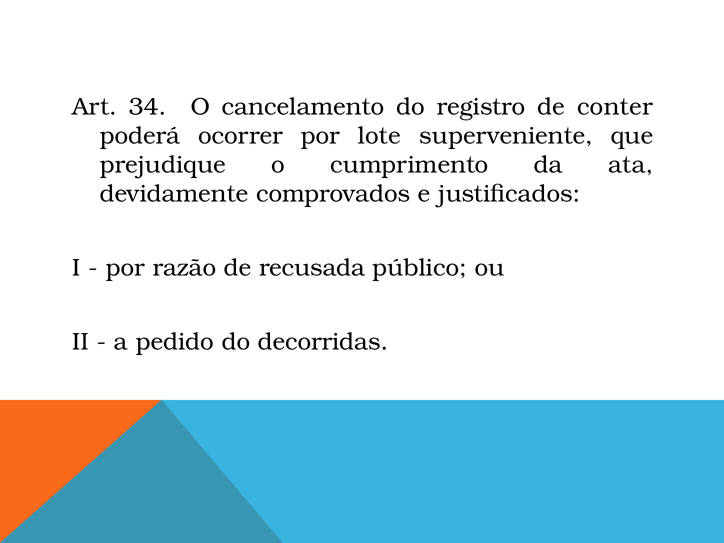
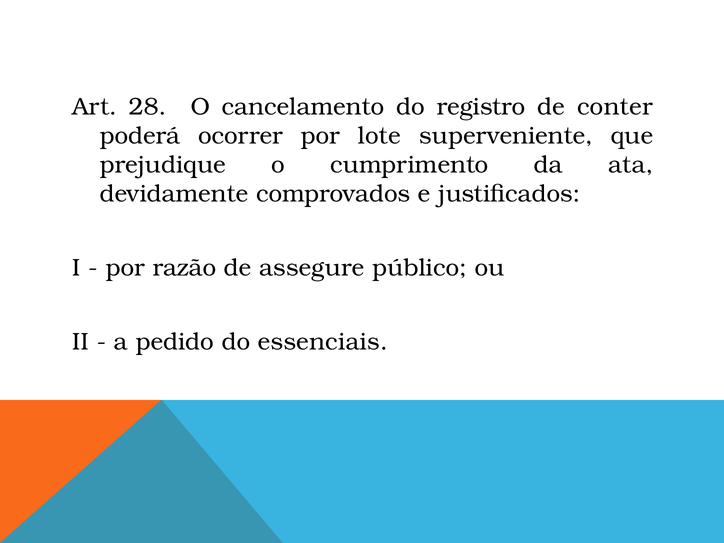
34: 34 -> 28
recusada: recusada -> assegure
decorridas: decorridas -> essenciais
